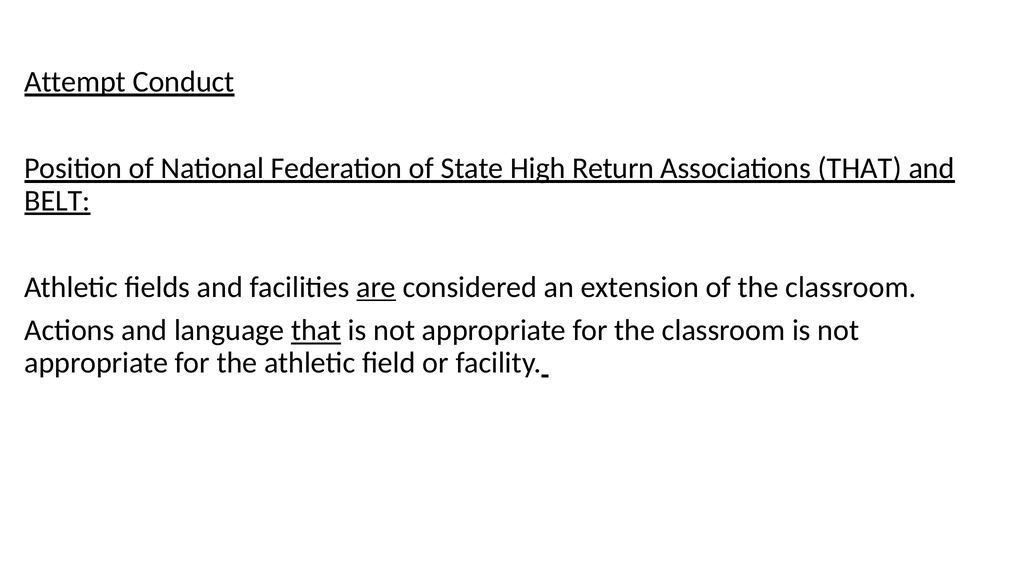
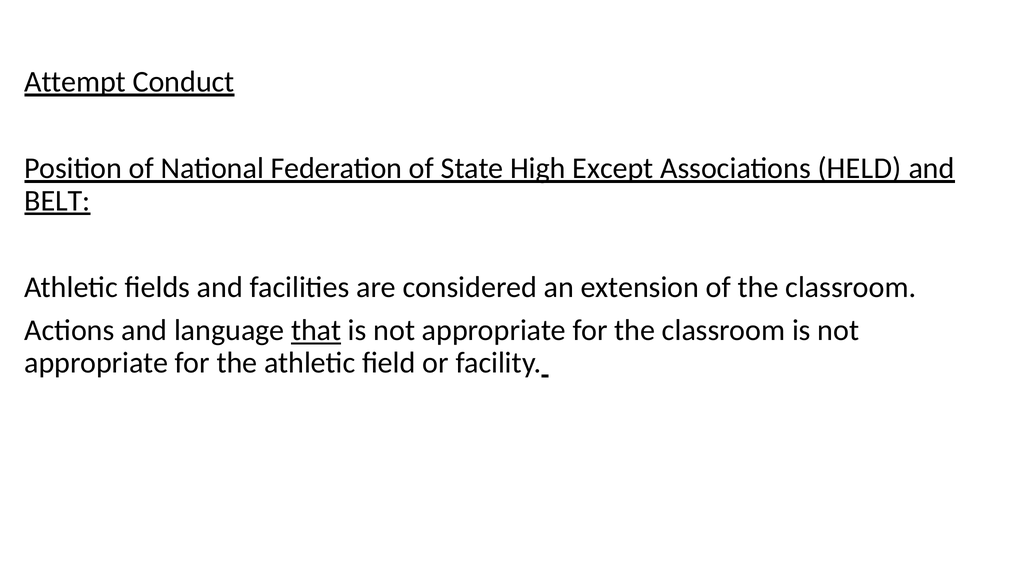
Return: Return -> Except
Associations THAT: THAT -> HELD
are underline: present -> none
